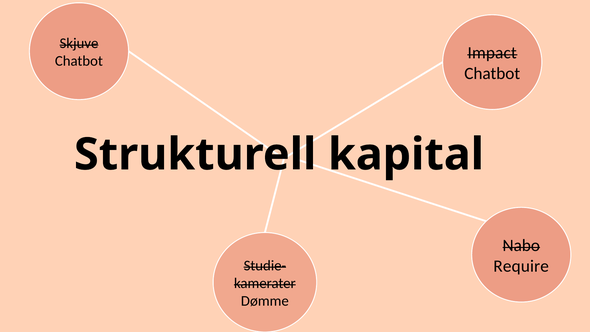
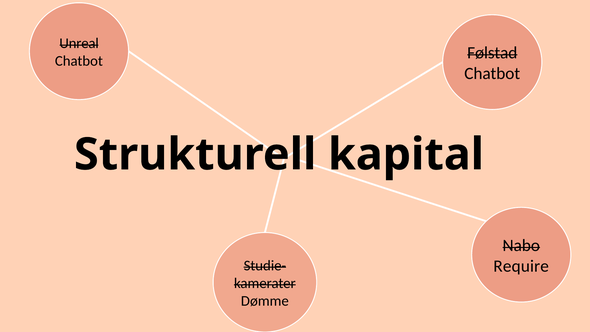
Skjuve: Skjuve -> Unreal
Impact: Impact -> Følstad
